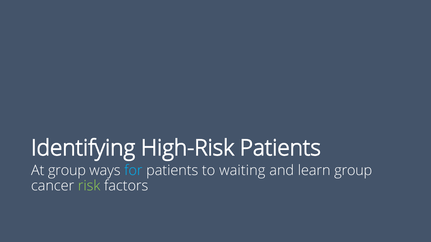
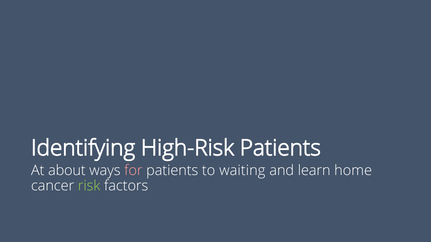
At group: group -> about
for colour: light blue -> pink
learn group: group -> home
